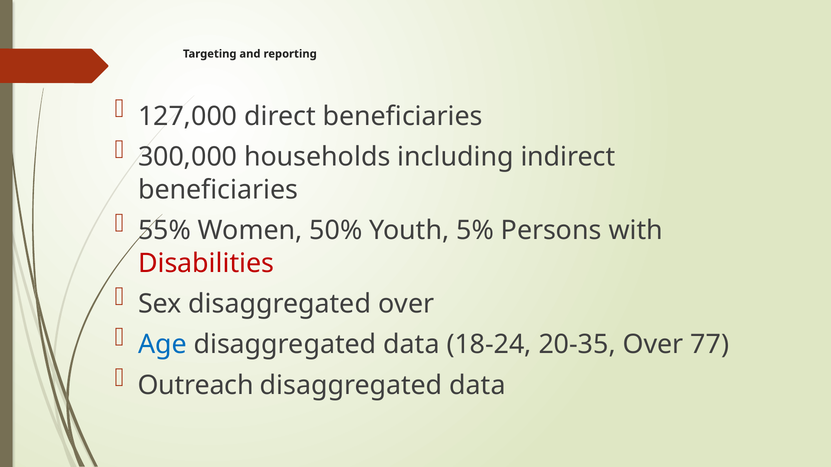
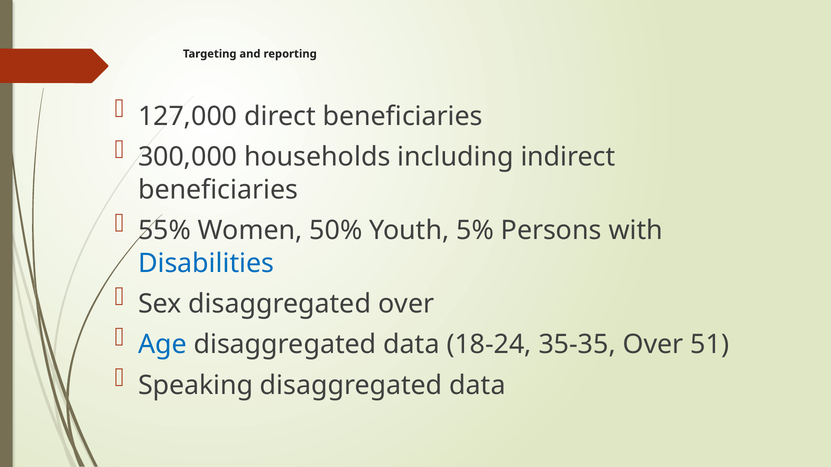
Disabilities colour: red -> blue
20-35: 20-35 -> 35-35
77: 77 -> 51
Outreach: Outreach -> Speaking
